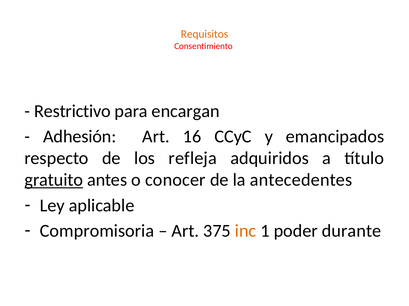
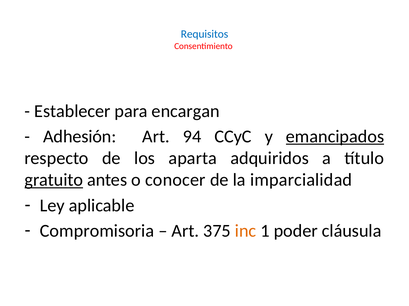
Requisitos colour: orange -> blue
Restrictivo: Restrictivo -> Establecer
16: 16 -> 94
emancipados underline: none -> present
refleja: refleja -> aparta
antecedentes: antecedentes -> imparcialidad
durante: durante -> cláusula
